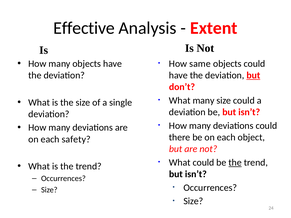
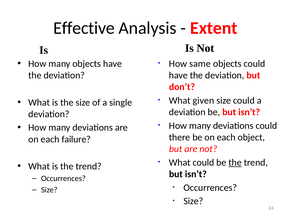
but at (253, 75) underline: present -> none
What many: many -> given
safety: safety -> failure
